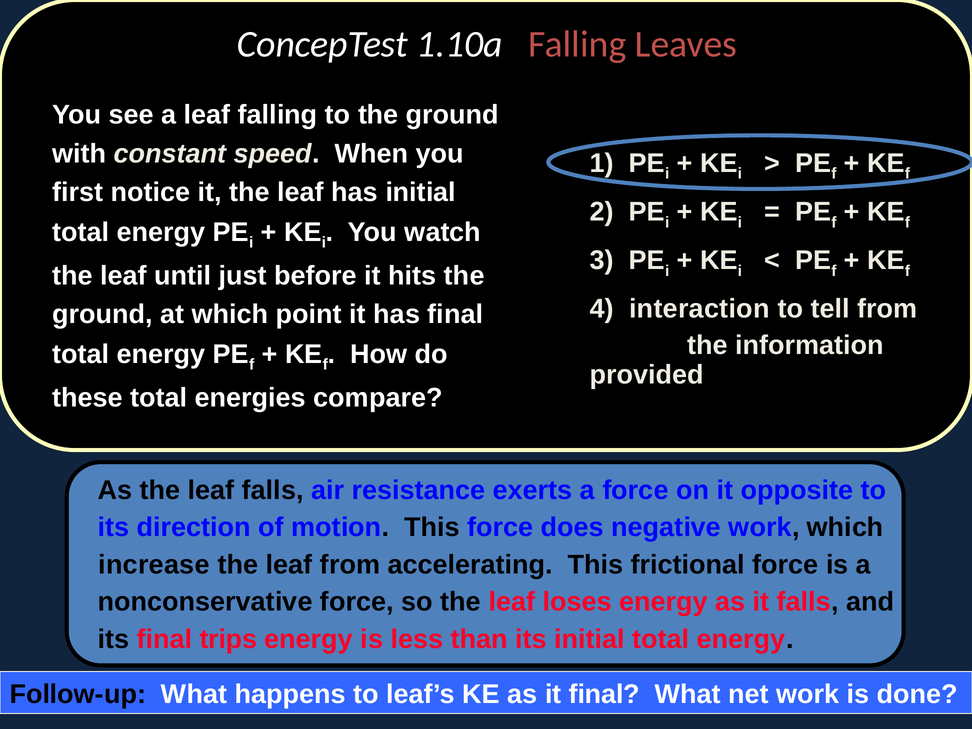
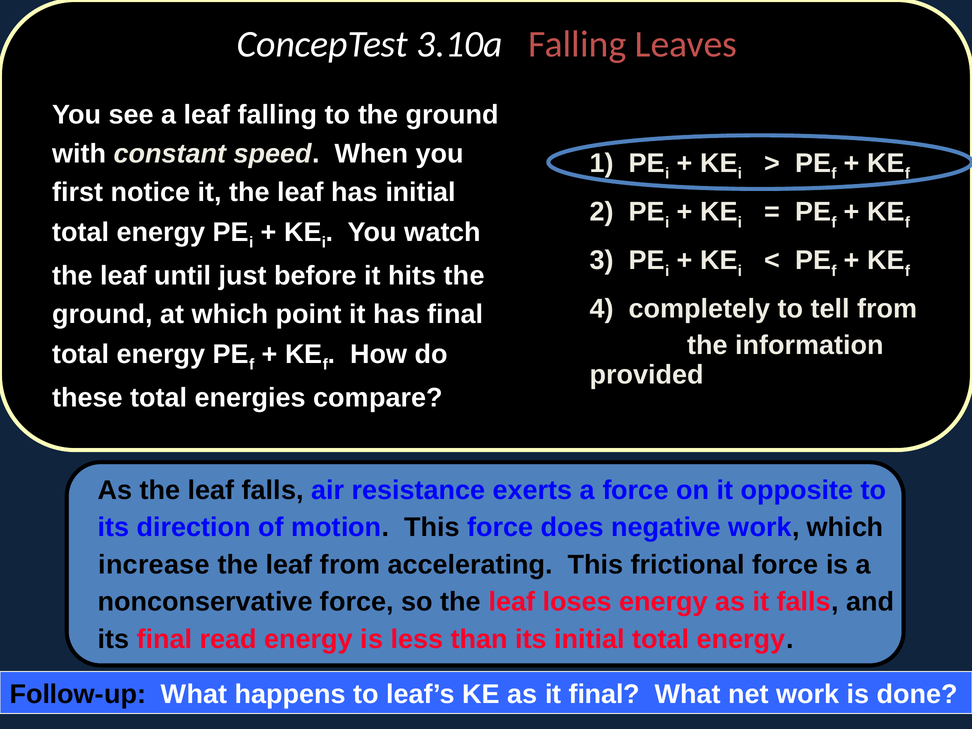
1.10a: 1.10a -> 3.10a
interaction: interaction -> completely
trips: trips -> read
